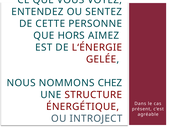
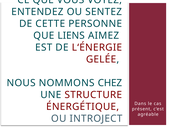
HORS: HORS -> LIENS
